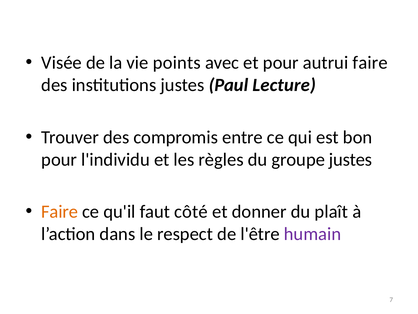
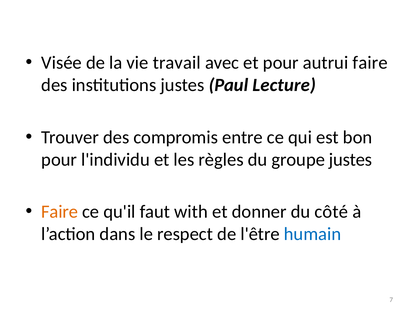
points: points -> travail
côté: côté -> with
plaît: plaît -> côté
humain colour: purple -> blue
